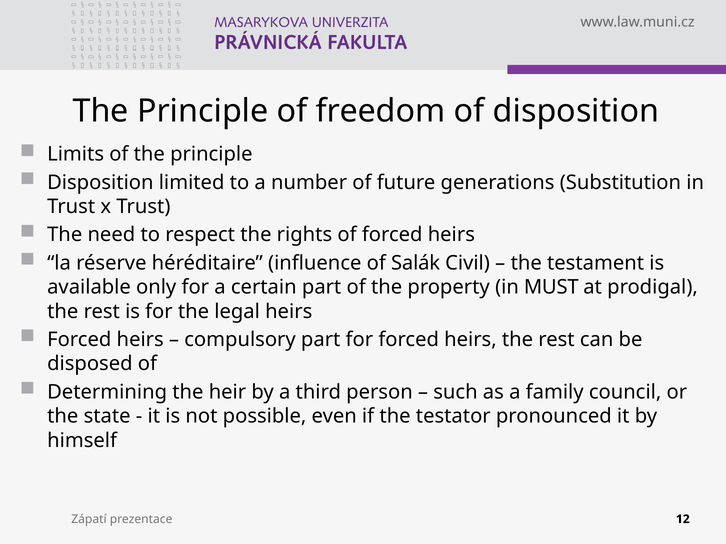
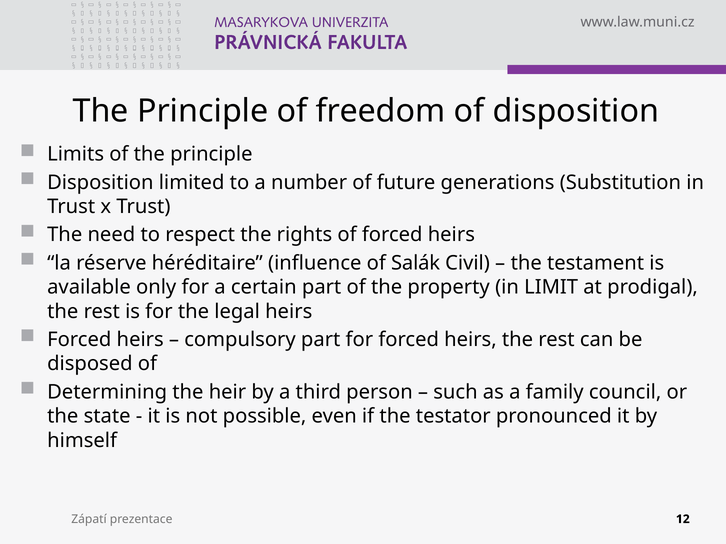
MUST: MUST -> LIMIT
